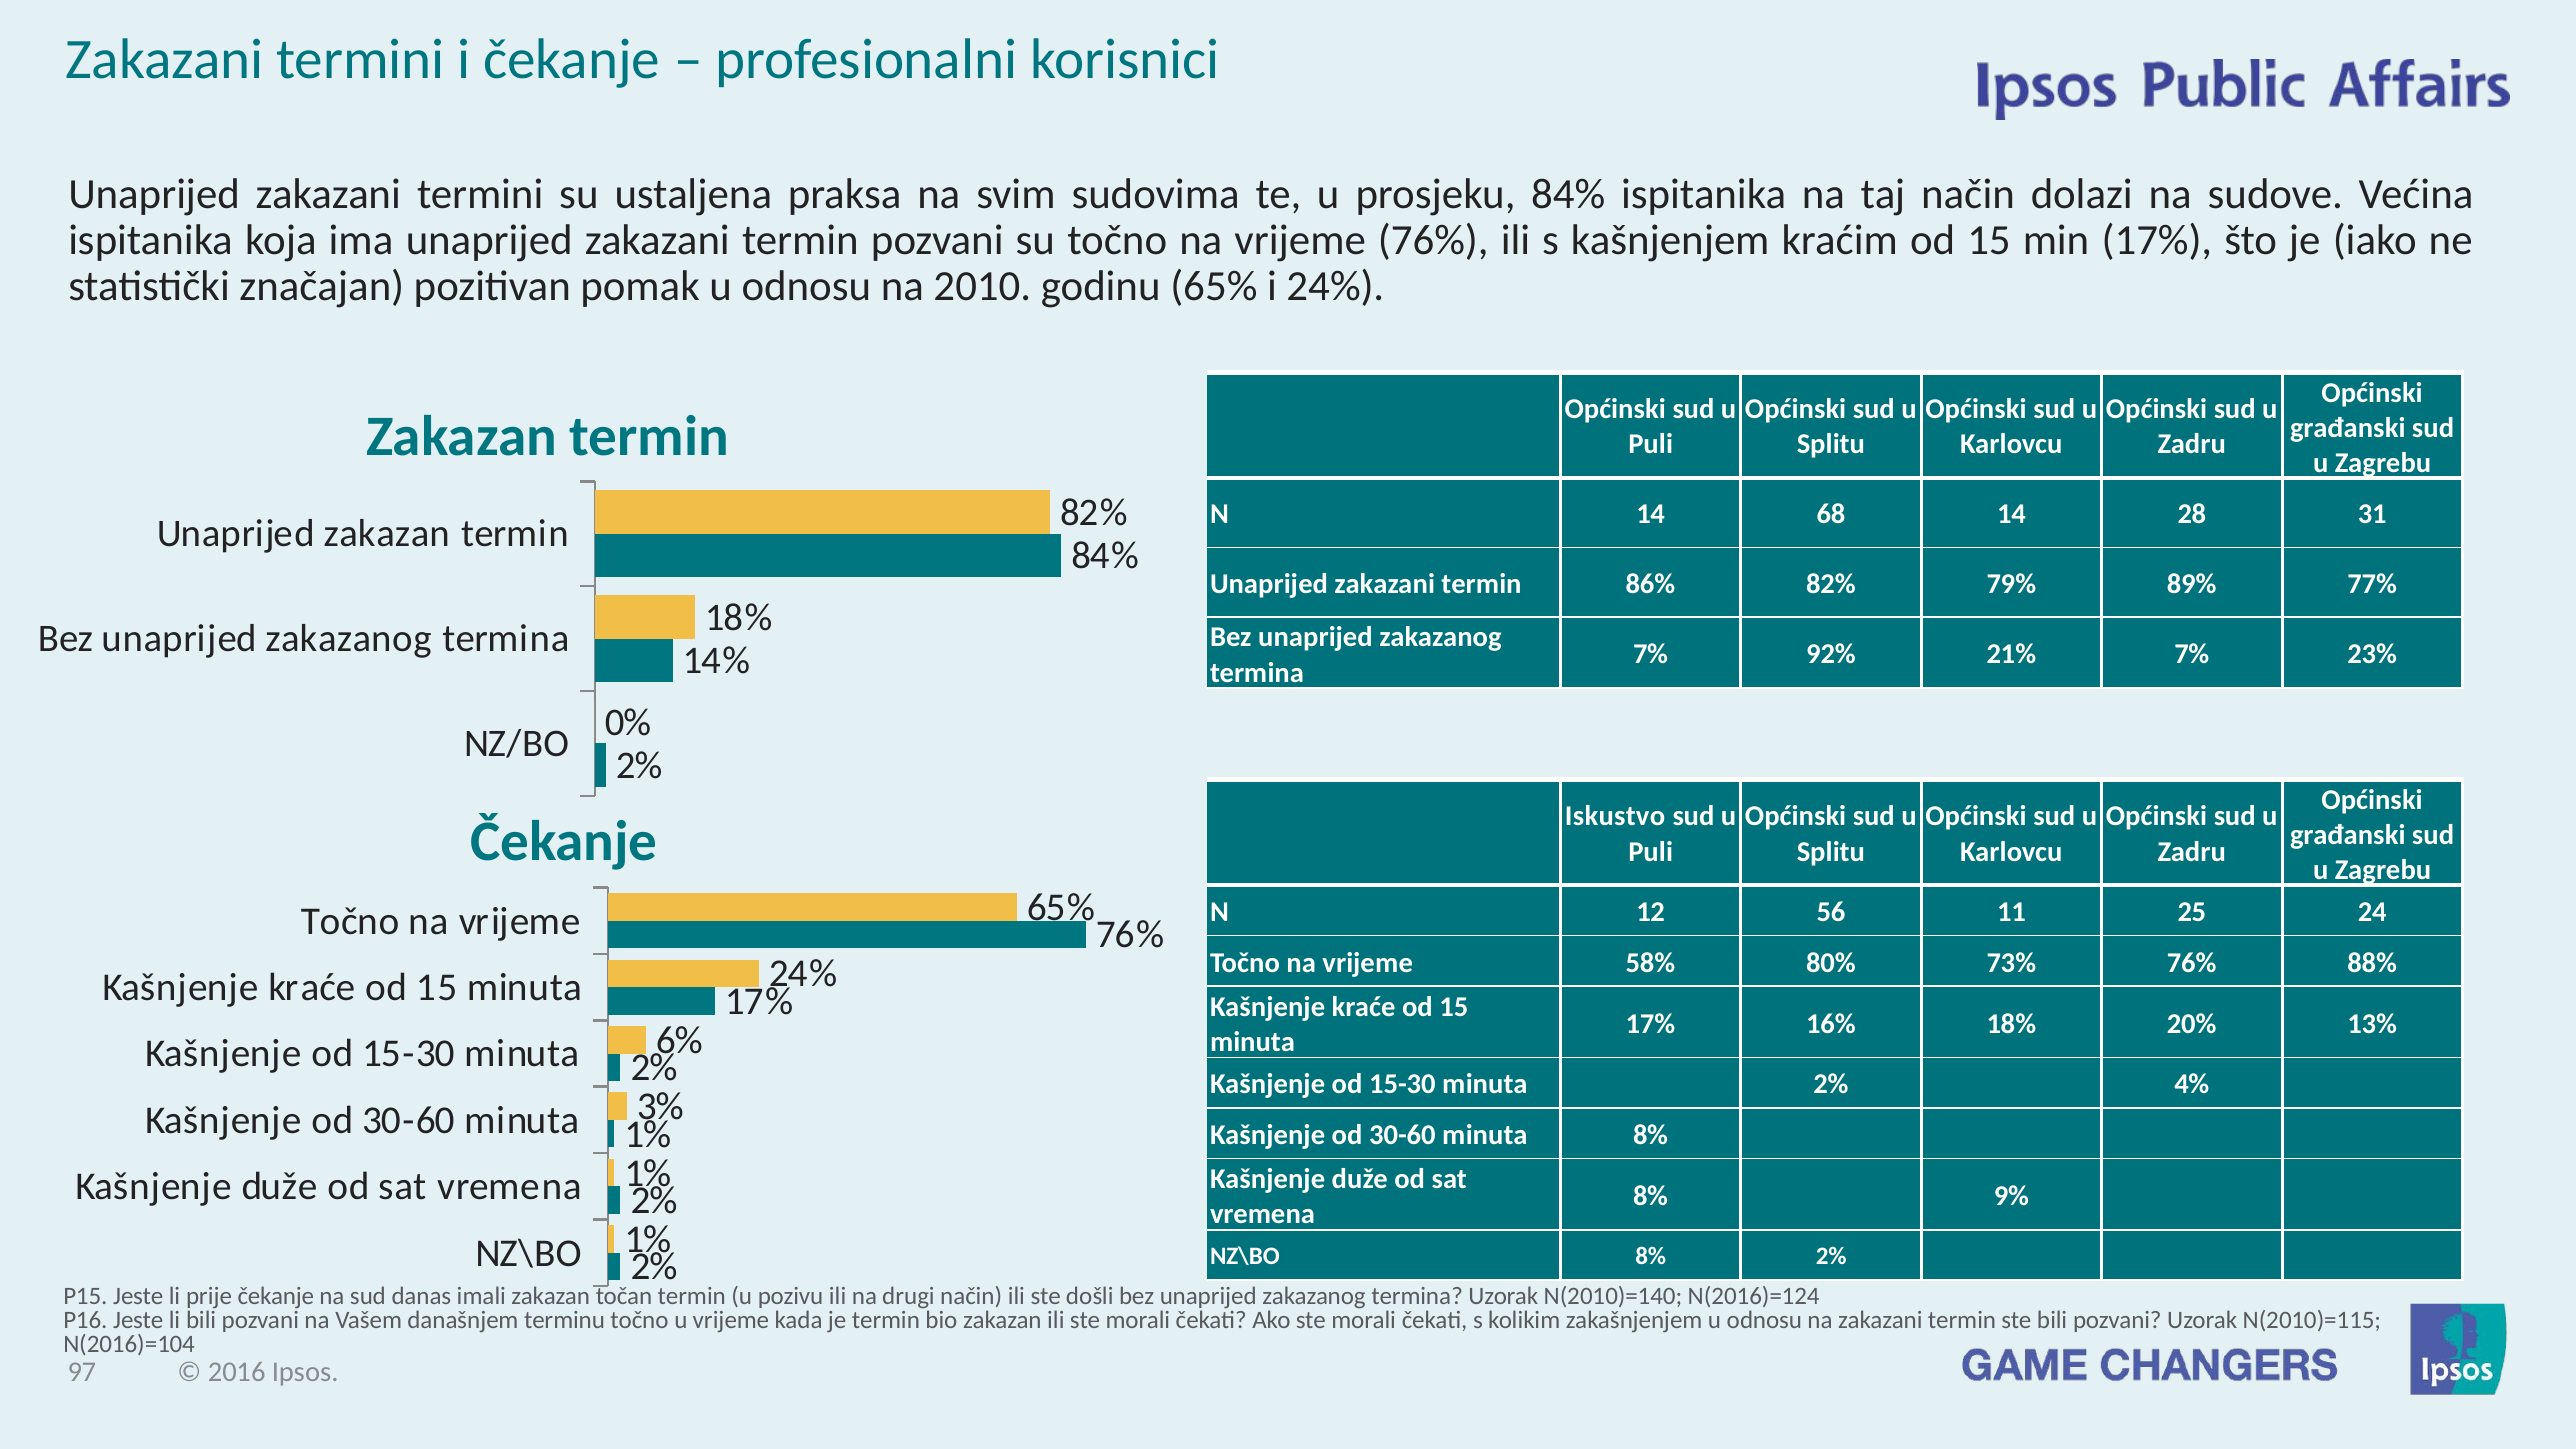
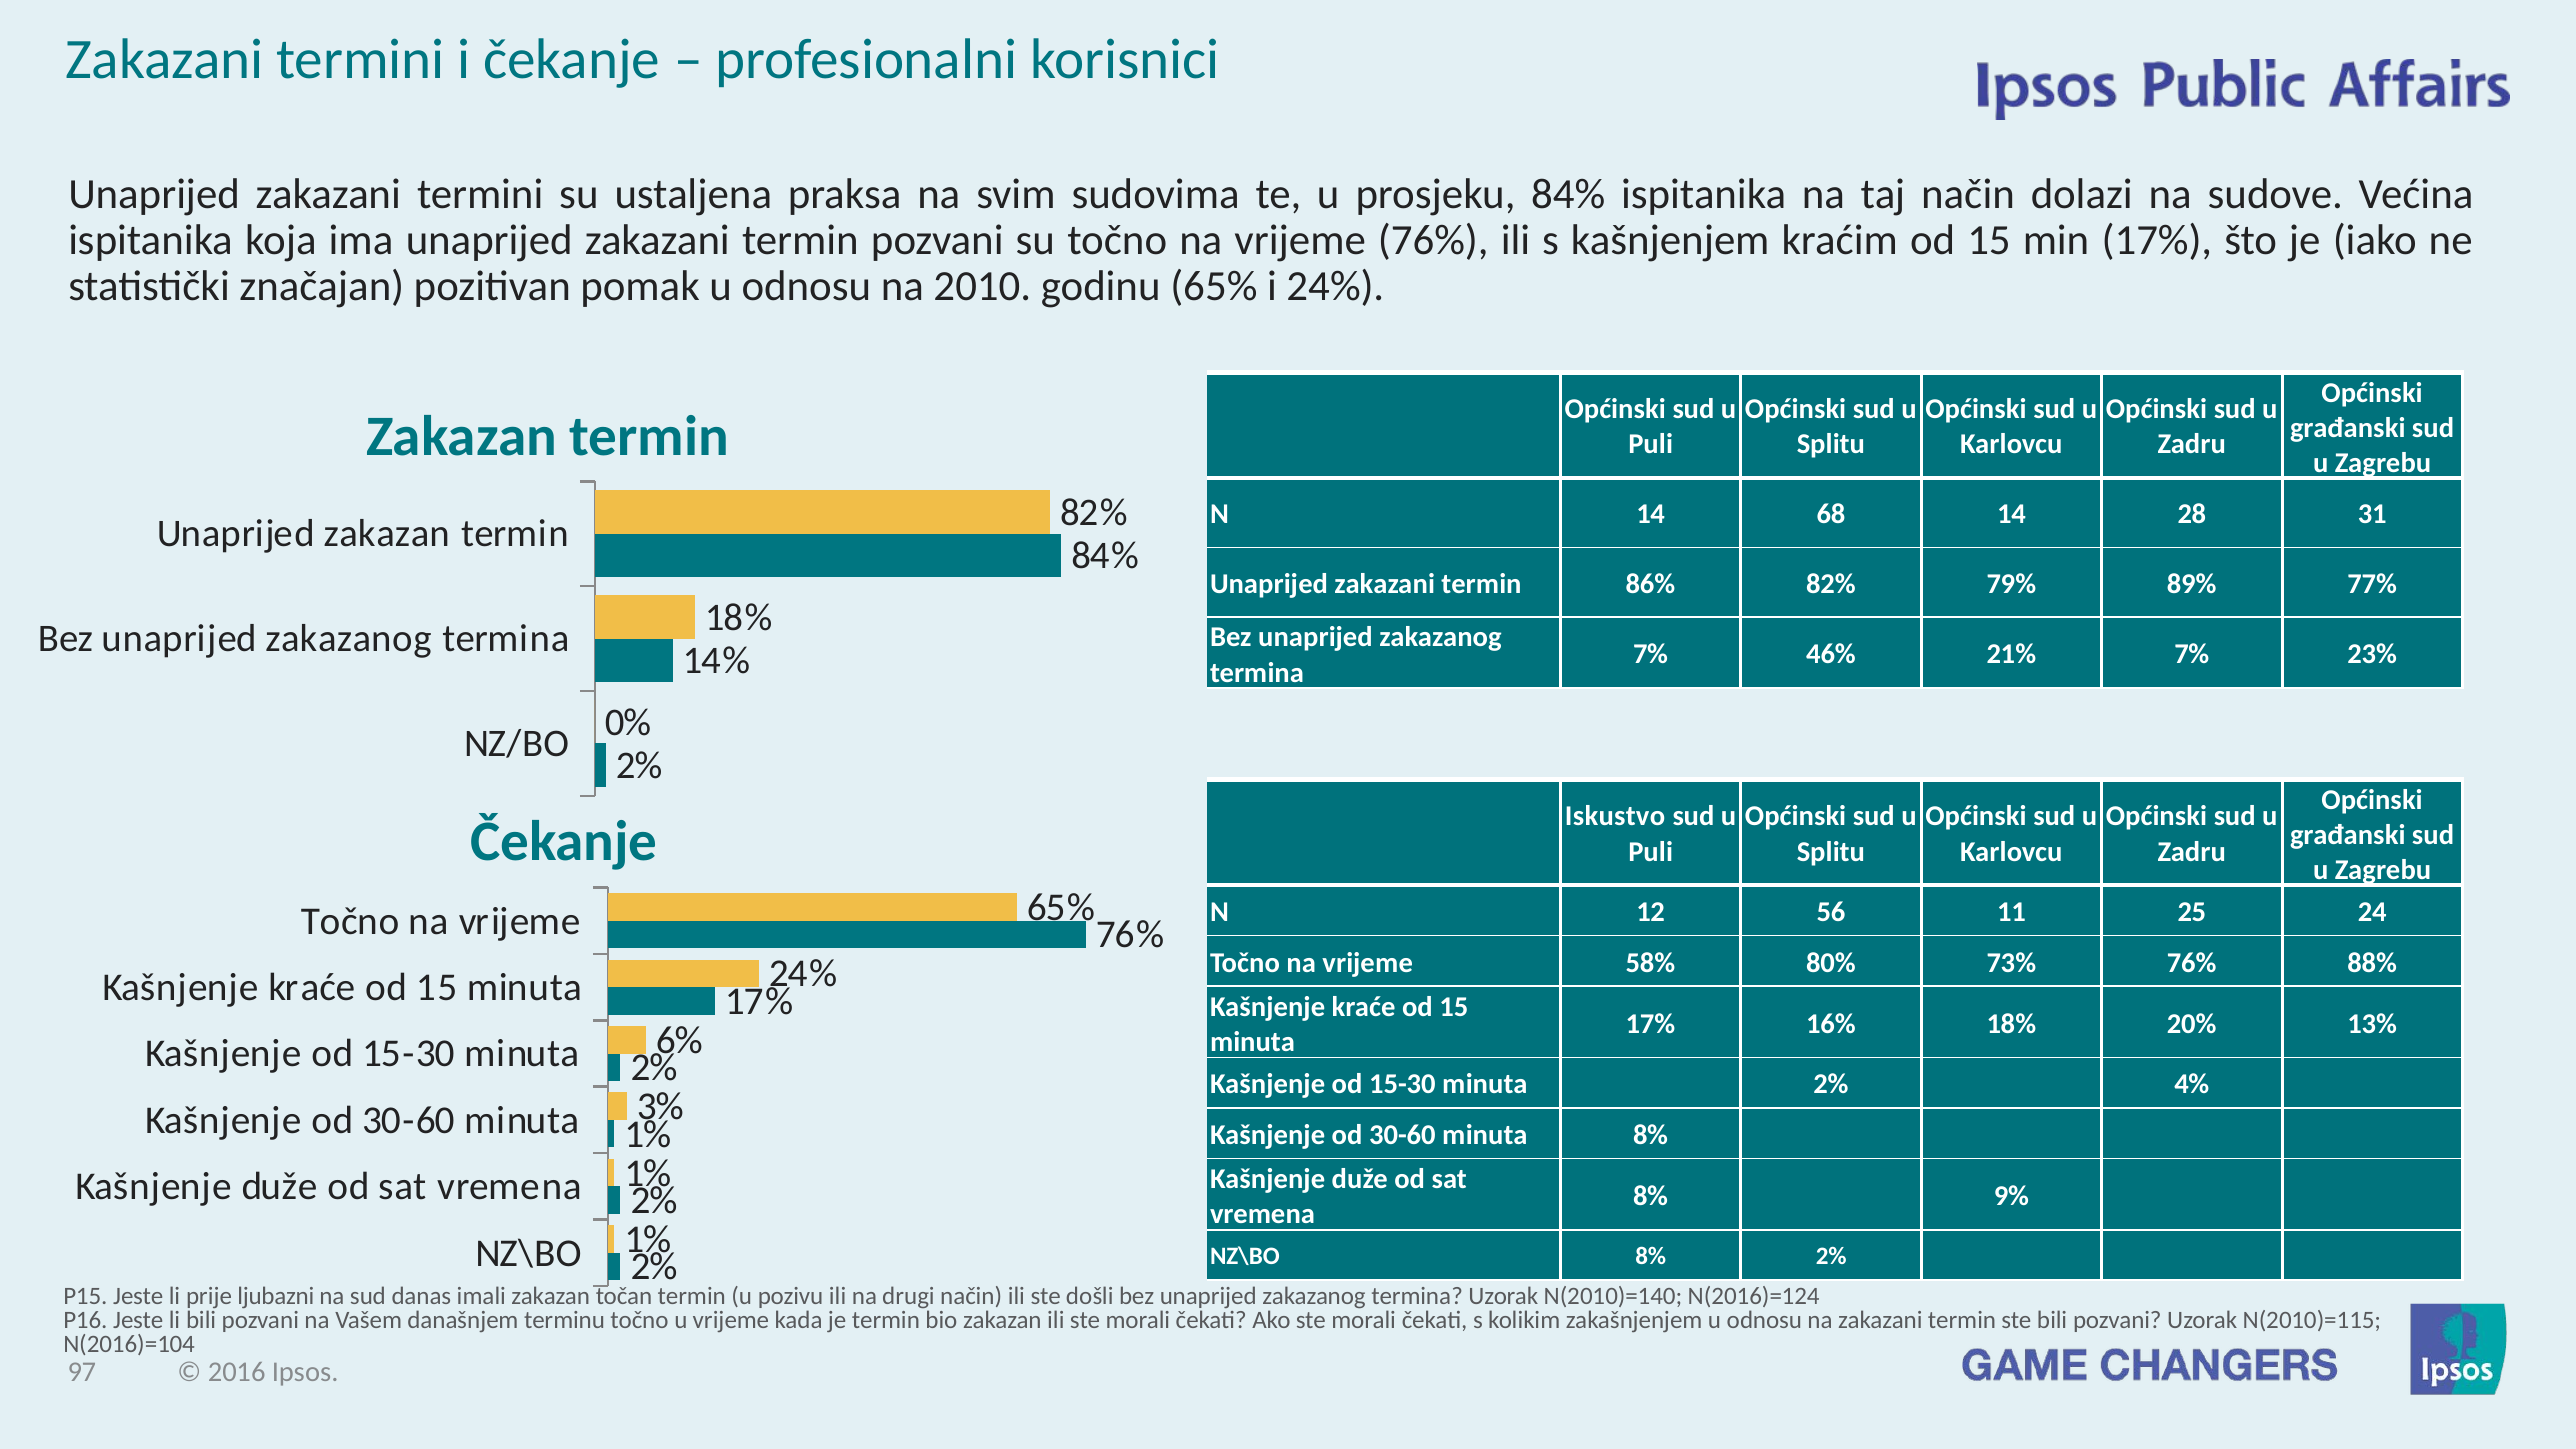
92%: 92% -> 46%
prije čekanje: čekanje -> ljubazni
